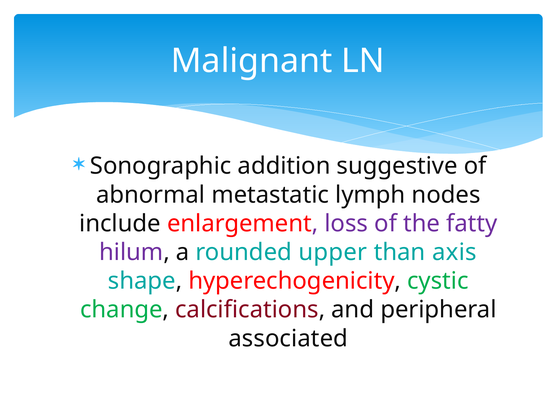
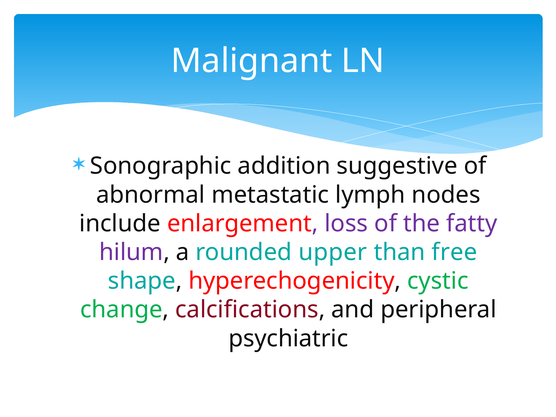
axis: axis -> free
associated: associated -> psychiatric
